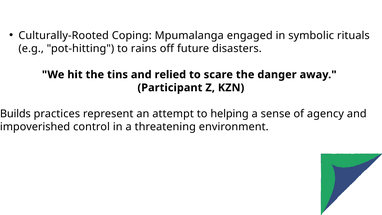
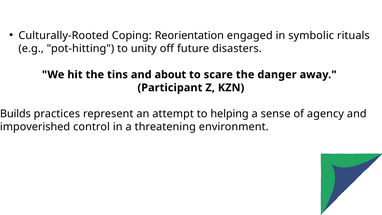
Mpumalanga: Mpumalanga -> Reorientation
rains: rains -> unity
relied: relied -> about
